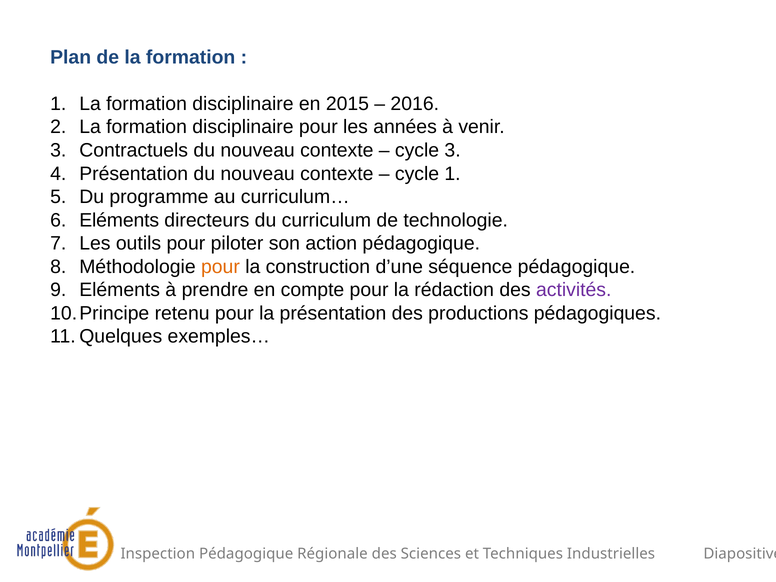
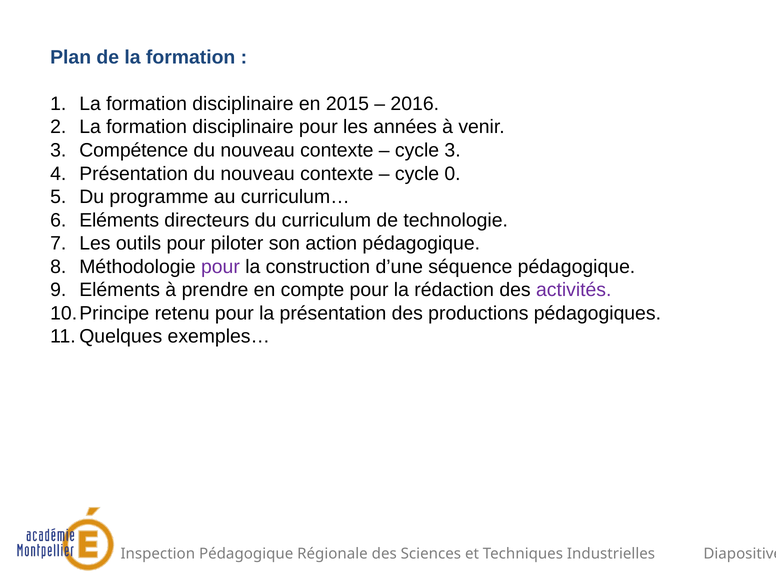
Contractuels: Contractuels -> Compétence
cycle 1: 1 -> 0
pour at (220, 267) colour: orange -> purple
